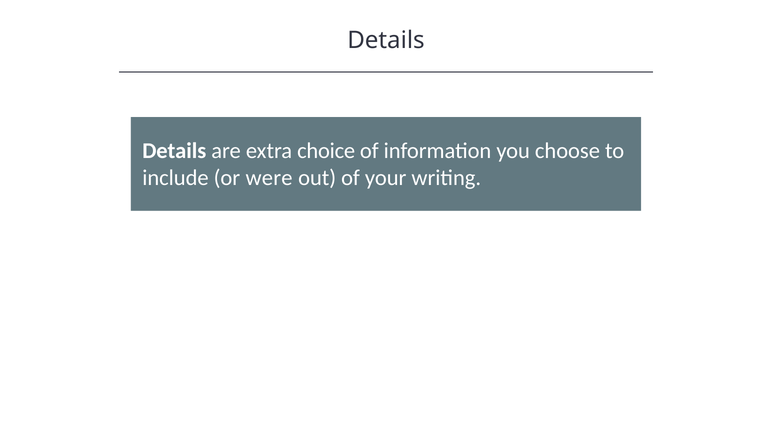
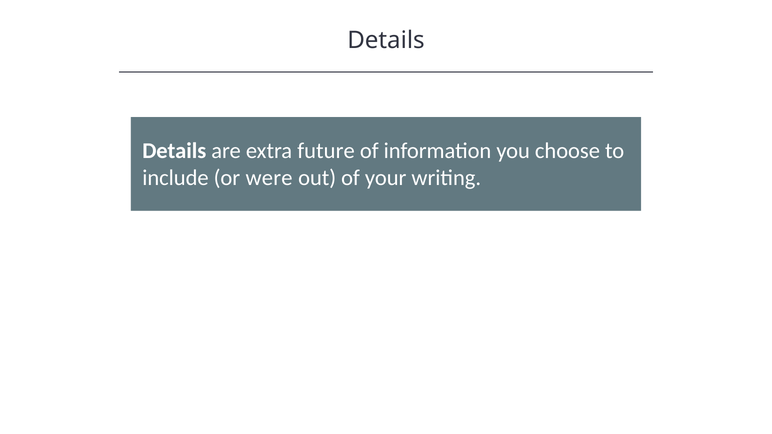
choice: choice -> future
